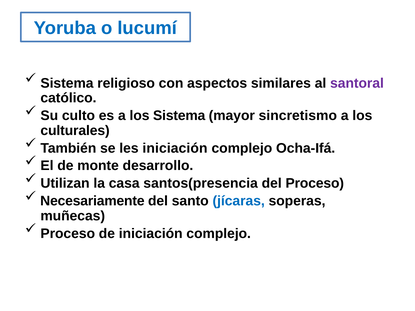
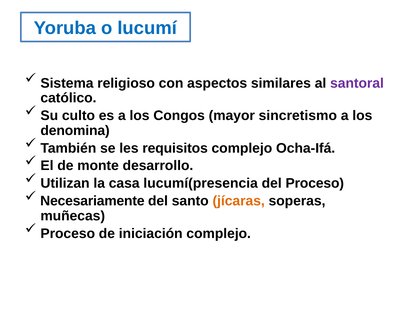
los Sistema: Sistema -> Congos
culturales: culturales -> denomina
les iniciación: iniciación -> requisitos
santos(presencia: santos(presencia -> lucumí(presencia
jícaras colour: blue -> orange
